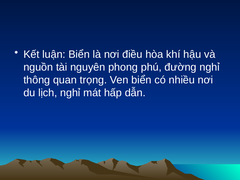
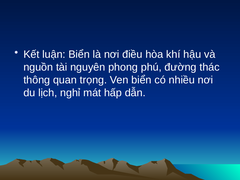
đường nghỉ: nghỉ -> thác
